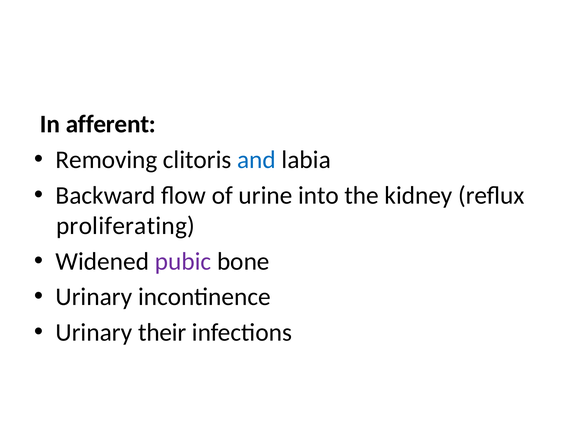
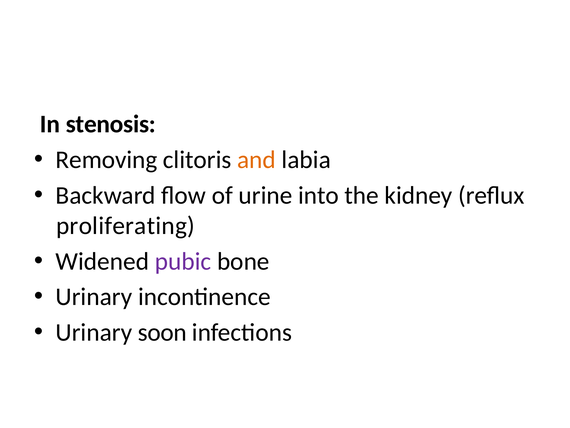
afferent: afferent -> stenosis
and colour: blue -> orange
their: their -> soon
